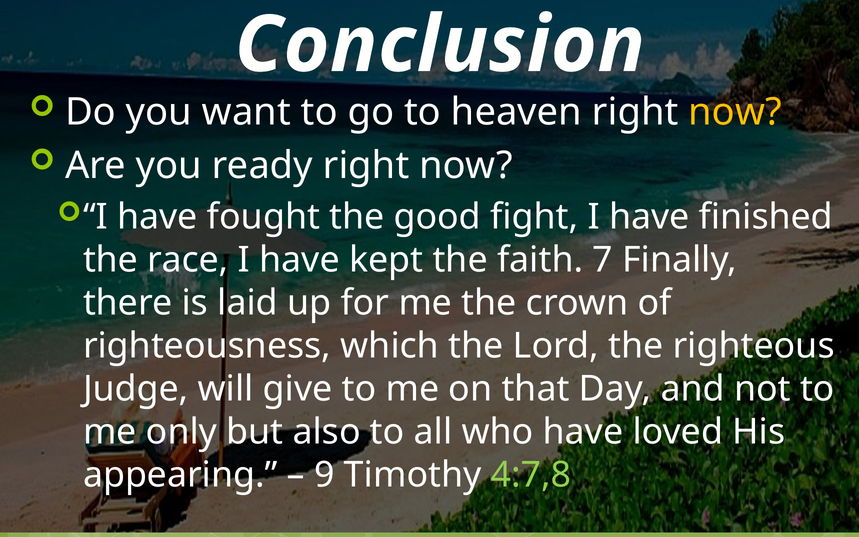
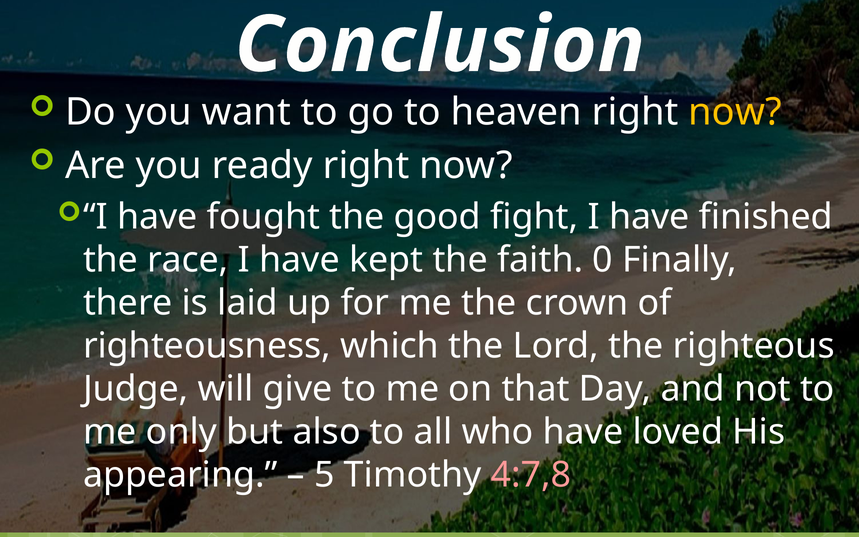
7: 7 -> 0
9: 9 -> 5
4:7,8 colour: light green -> pink
